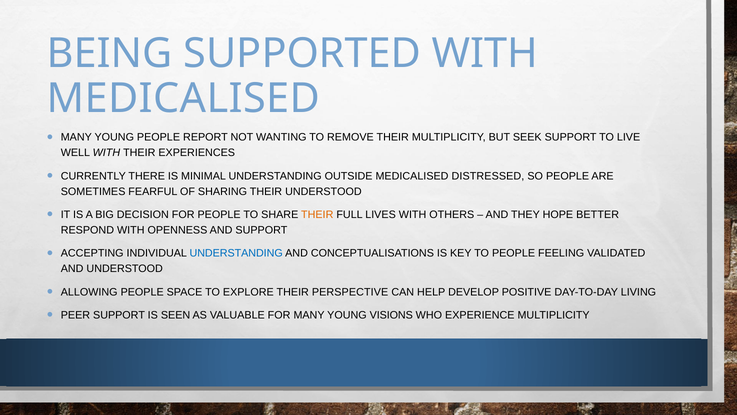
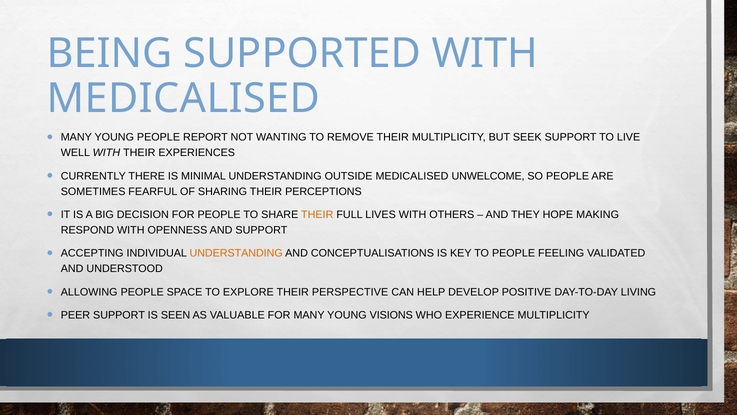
DISTRESSED: DISTRESSED -> UNWELCOME
THEIR UNDERSTOOD: UNDERSTOOD -> PERCEPTIONS
BETTER: BETTER -> MAKING
UNDERSTANDING at (236, 253) colour: blue -> orange
